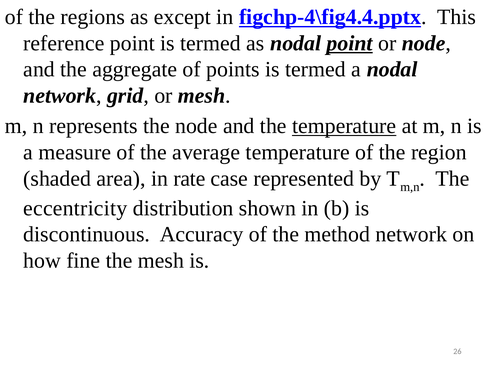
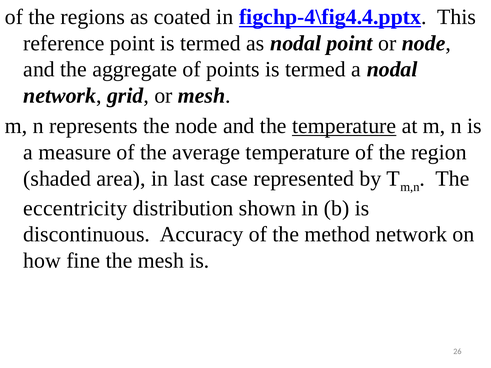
except: except -> coated
point at (350, 43) underline: present -> none
rate: rate -> last
